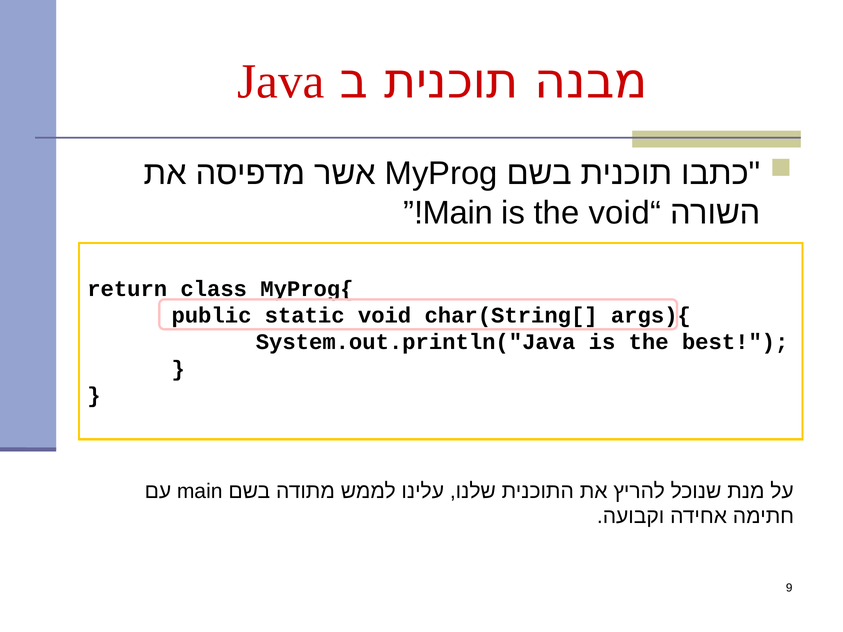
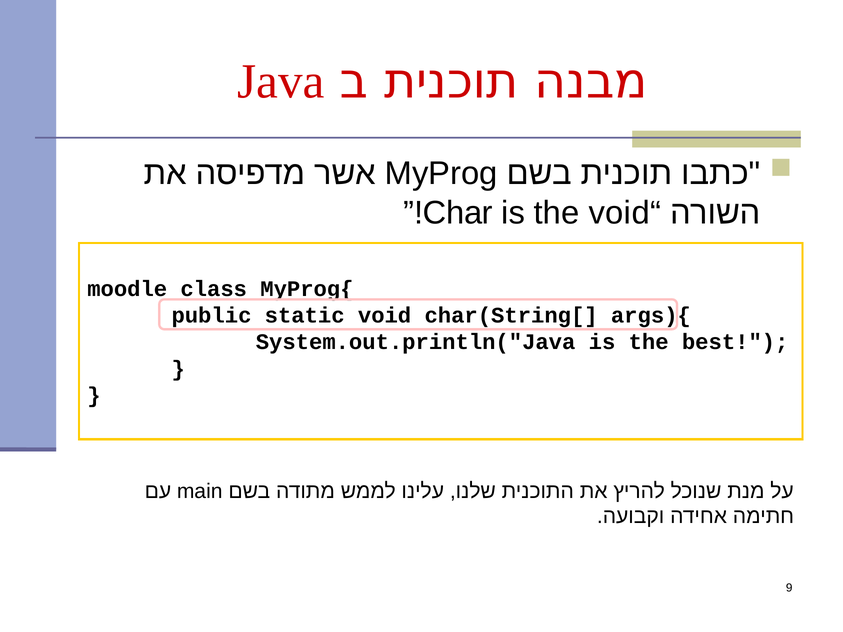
Main at (458, 213): Main -> Char
return: return -> moodle
